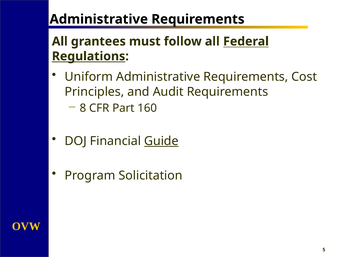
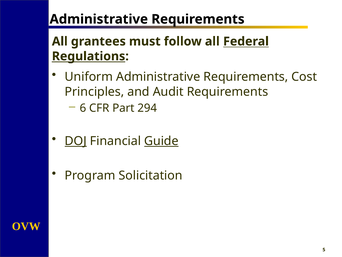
8: 8 -> 6
160: 160 -> 294
DOJ underline: none -> present
